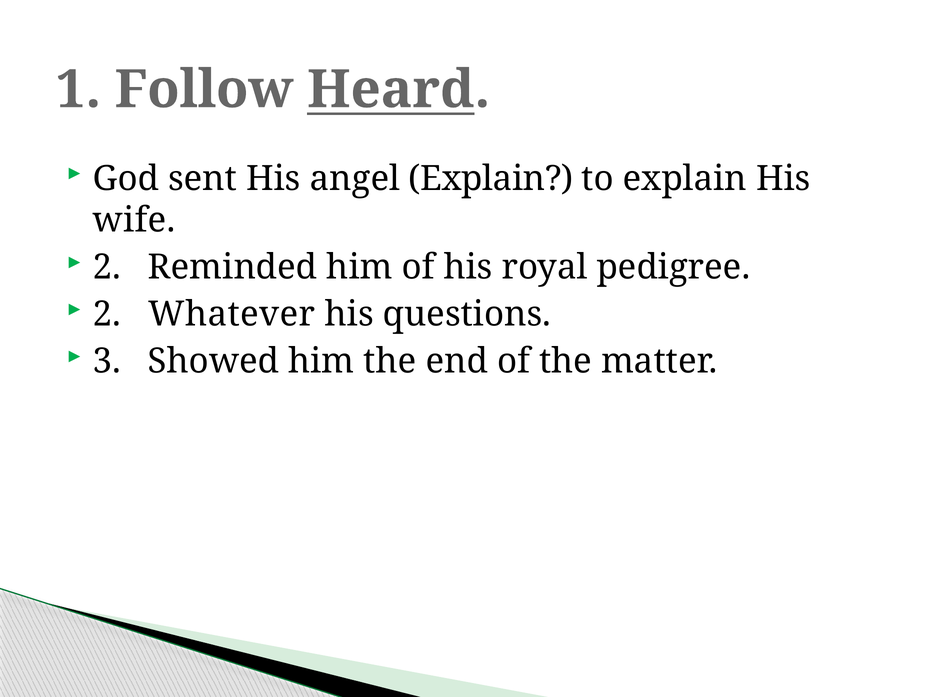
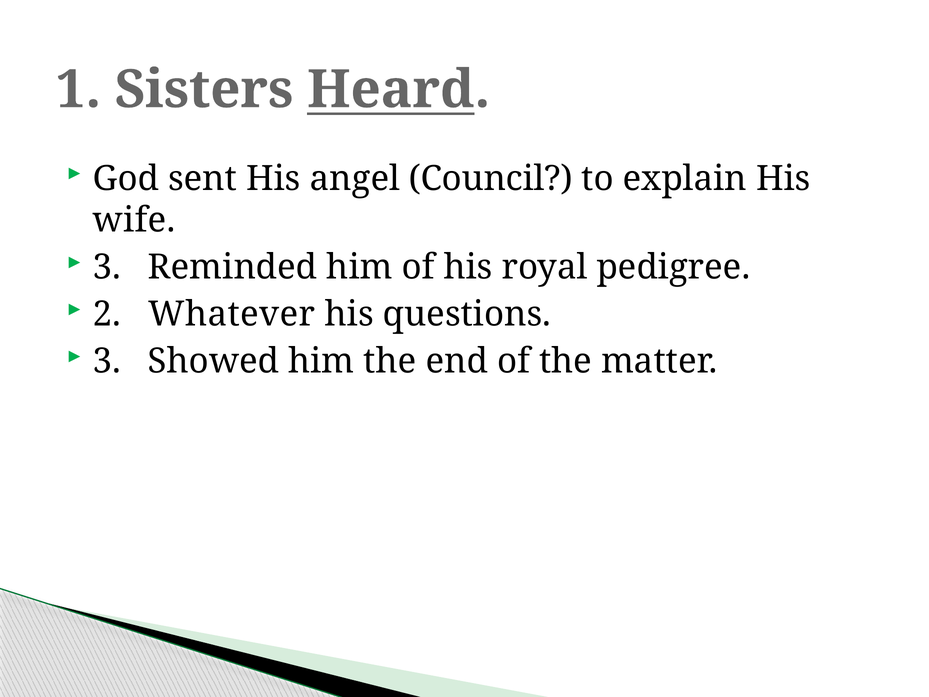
Follow: Follow -> Sisters
angel Explain: Explain -> Council
2 at (107, 267): 2 -> 3
